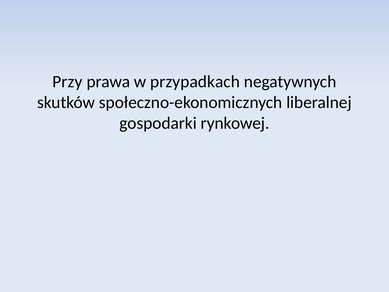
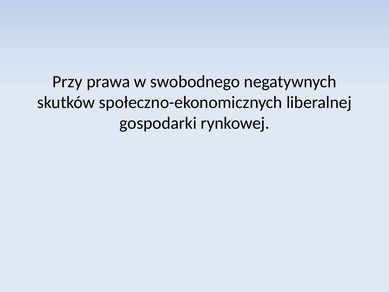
przypadkach: przypadkach -> swobodnego
